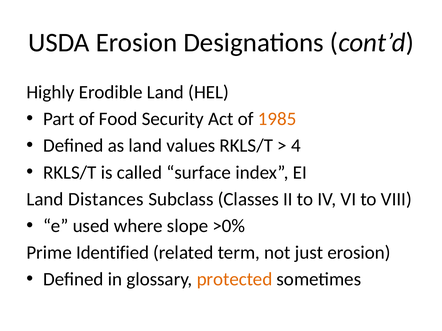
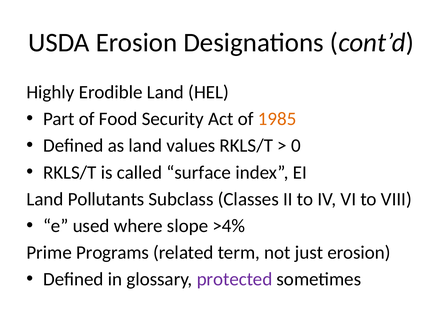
4: 4 -> 0
Distances: Distances -> Pollutants
>0%: >0% -> >4%
Identified: Identified -> Programs
protected colour: orange -> purple
